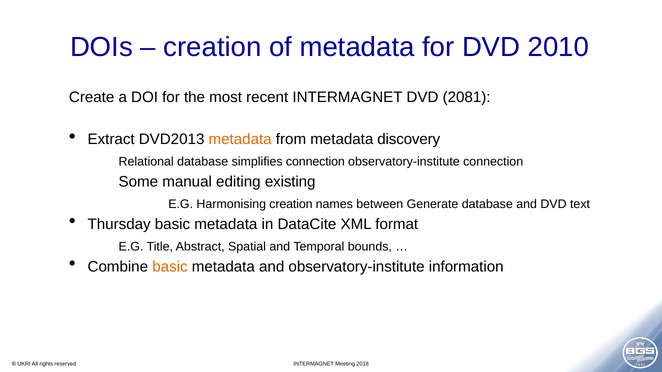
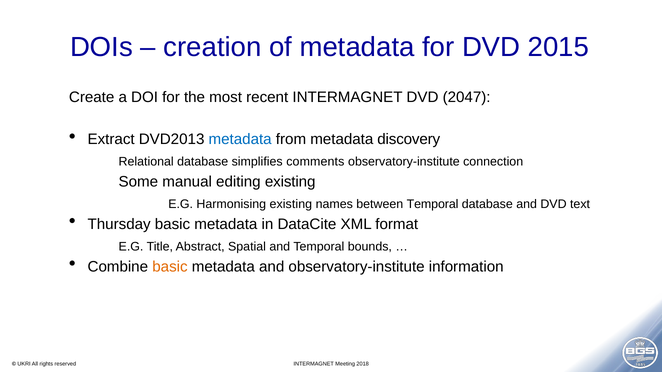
2010: 2010 -> 2015
2081: 2081 -> 2047
metadata at (240, 140) colour: orange -> blue
simplifies connection: connection -> comments
Harmonising creation: creation -> existing
between Generate: Generate -> Temporal
